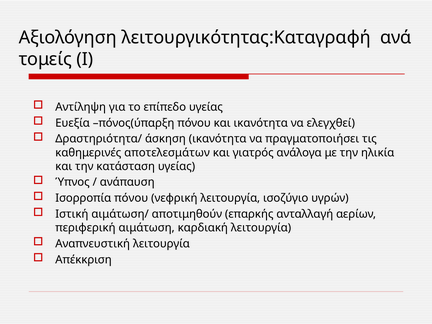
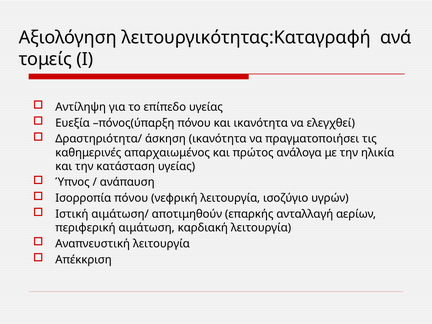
αποτελεσμάτων: αποτελεσμάτων -> απαρχαιωμένος
γιατρός: γιατρός -> πρώτος
